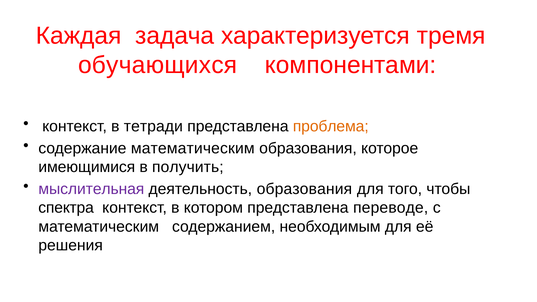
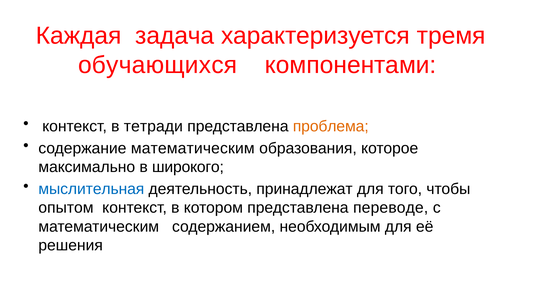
имеющимися: имеющимися -> максимально
получить: получить -> широкого
мыслительная colour: purple -> blue
деятельность образования: образования -> принадлежат
спектра: спектра -> опытом
